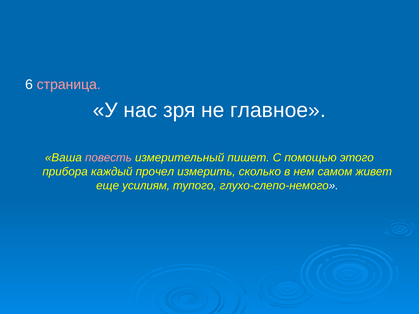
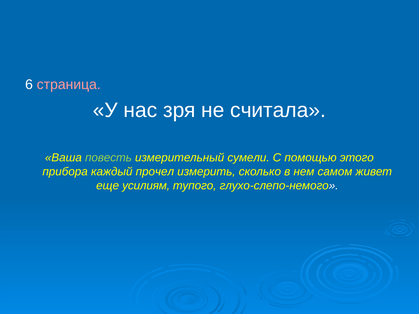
главное: главное -> считала
повесть colour: pink -> light green
пишет: пишет -> сумели
